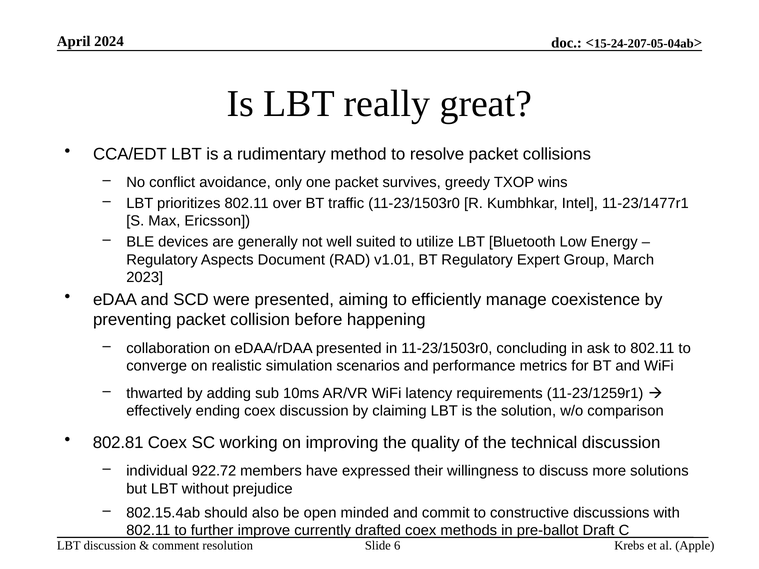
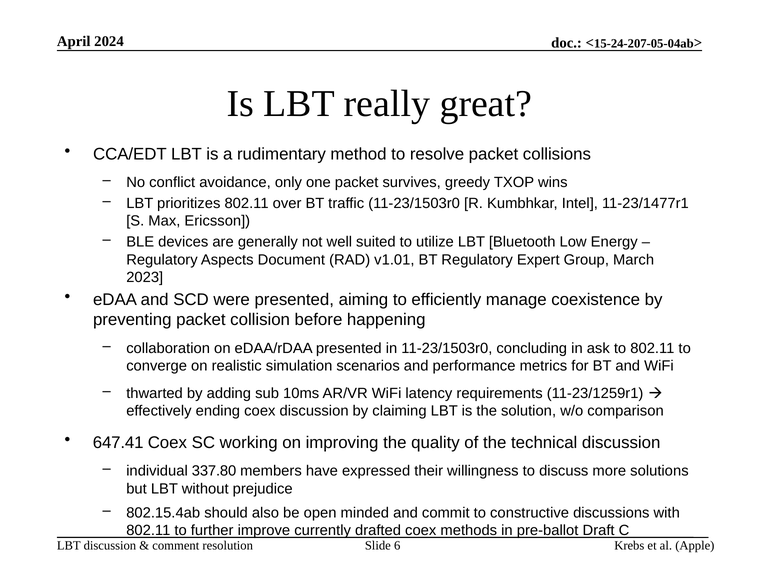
802.81: 802.81 -> 647.41
922.72: 922.72 -> 337.80
